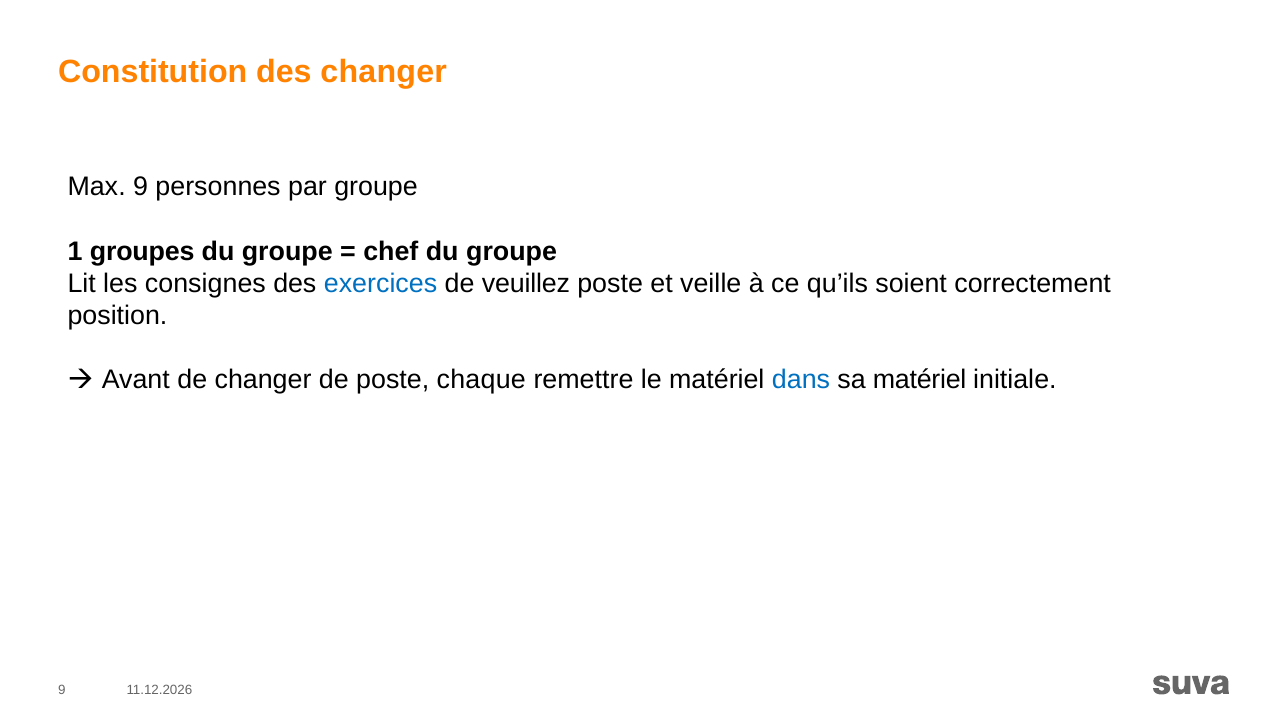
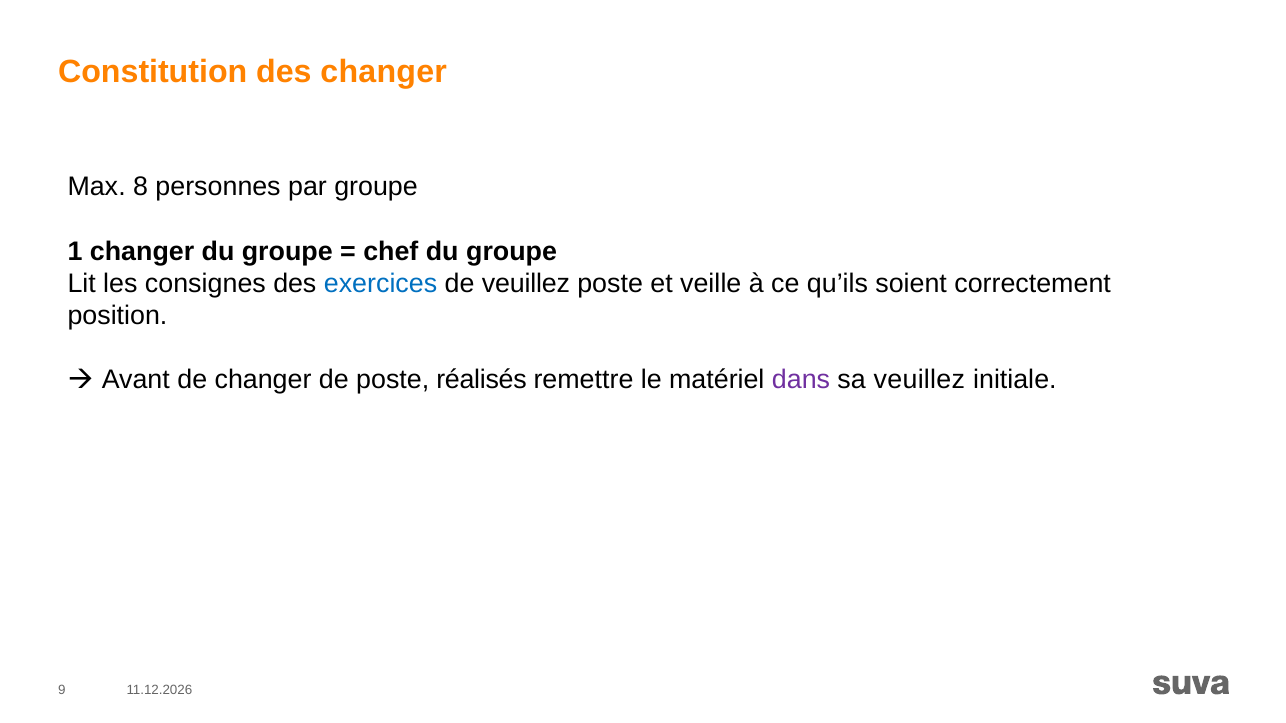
Max 9: 9 -> 8
1 groupes: groupes -> changer
chaque: chaque -> réalisés
dans colour: blue -> purple
sa matériel: matériel -> veuillez
